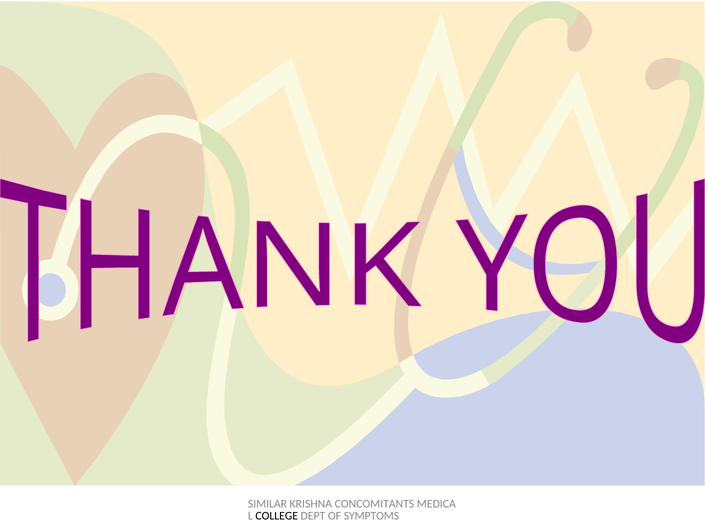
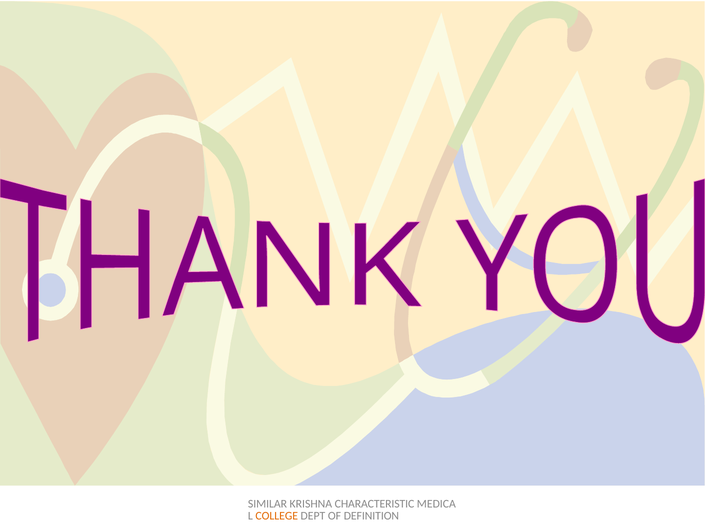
CONCOMITANTS: CONCOMITANTS -> CHARACTERISTIC
COLLEGE colour: black -> orange
SYMPTOMS: SYMPTOMS -> DEFINITION
